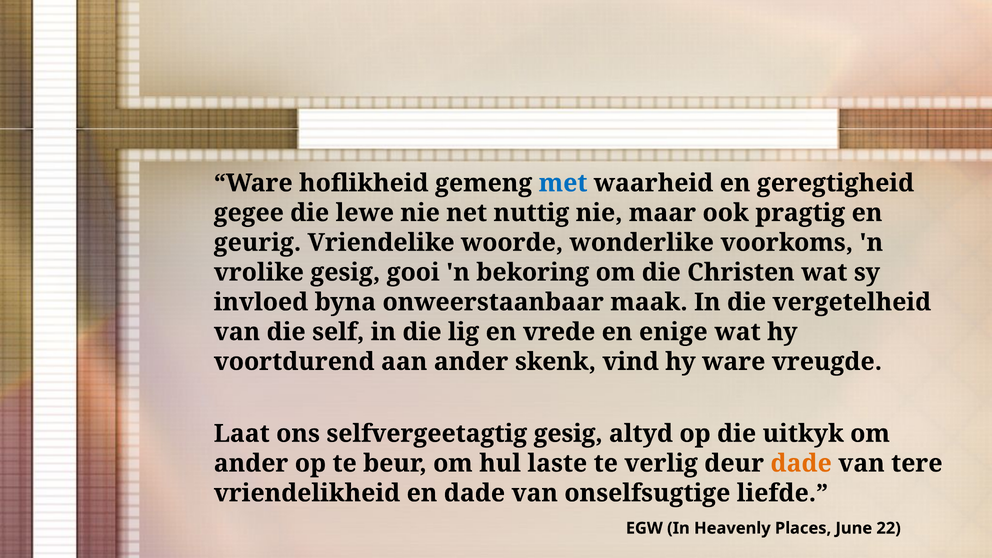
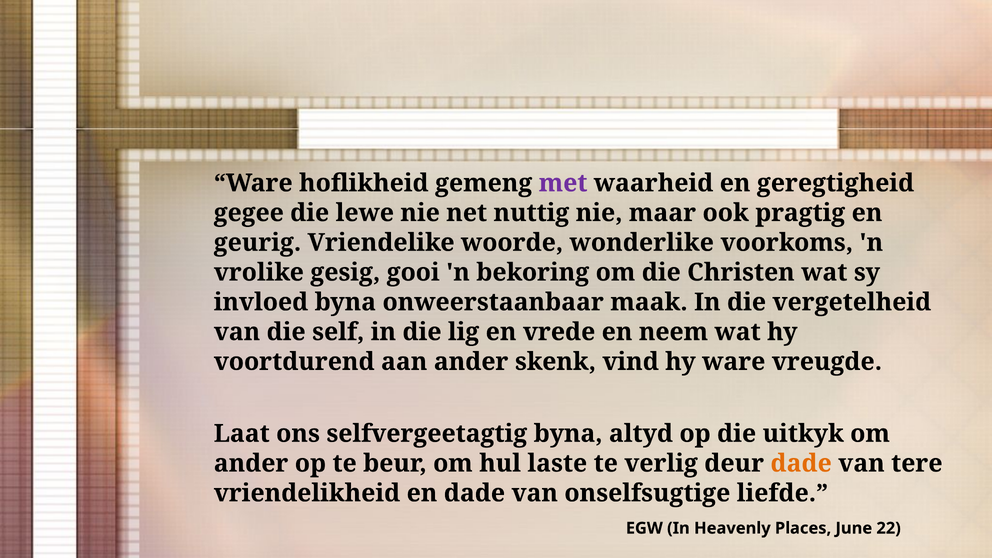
met colour: blue -> purple
enige: enige -> neem
selfvergeetagtig gesig: gesig -> byna
